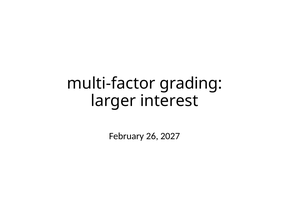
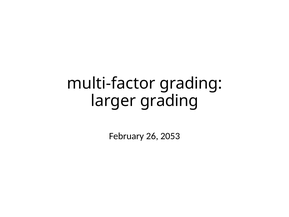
larger interest: interest -> grading
2027: 2027 -> 2053
